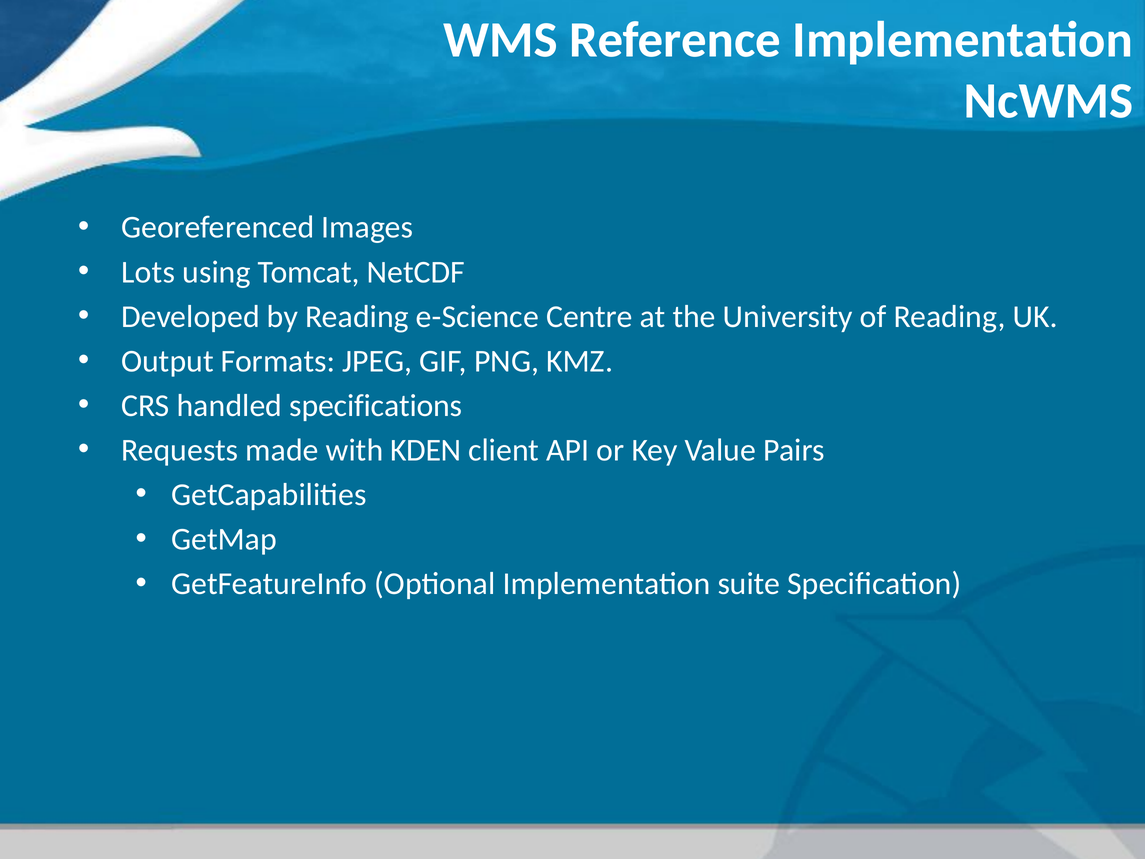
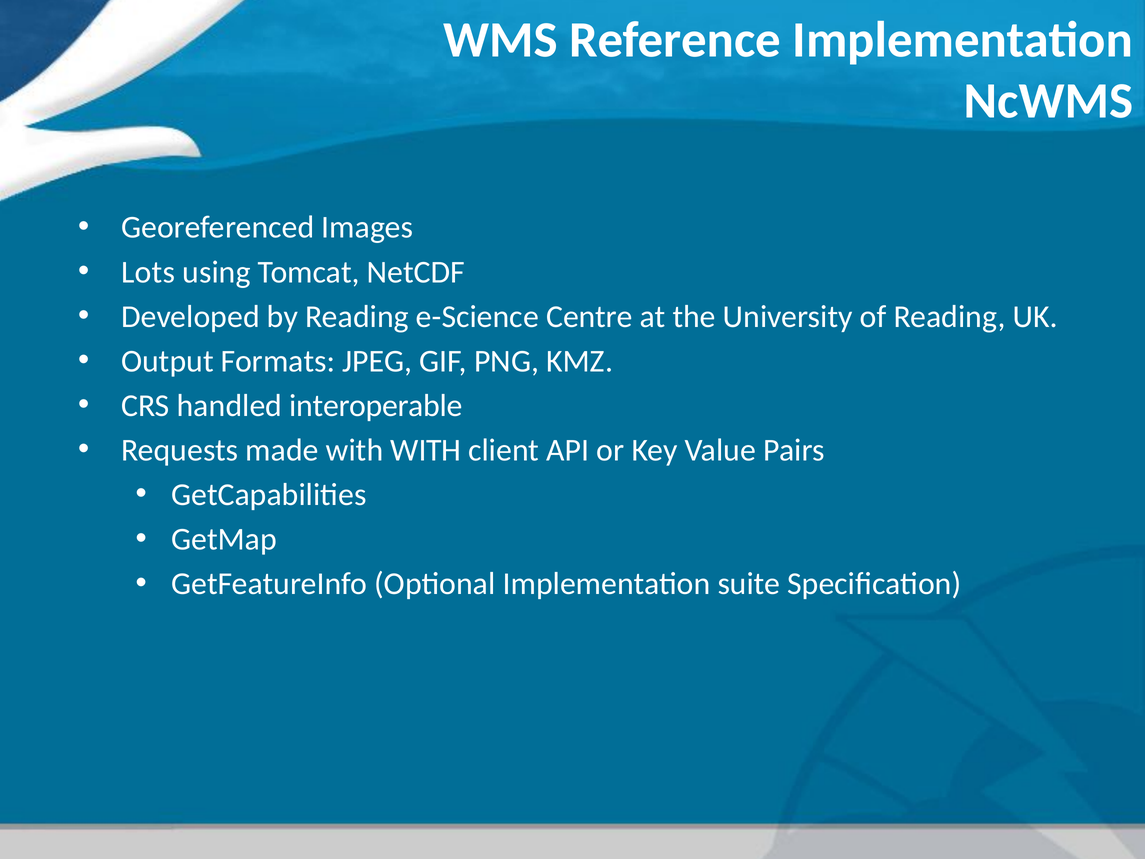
specifications: specifications -> interoperable
with KDEN: KDEN -> WITH
